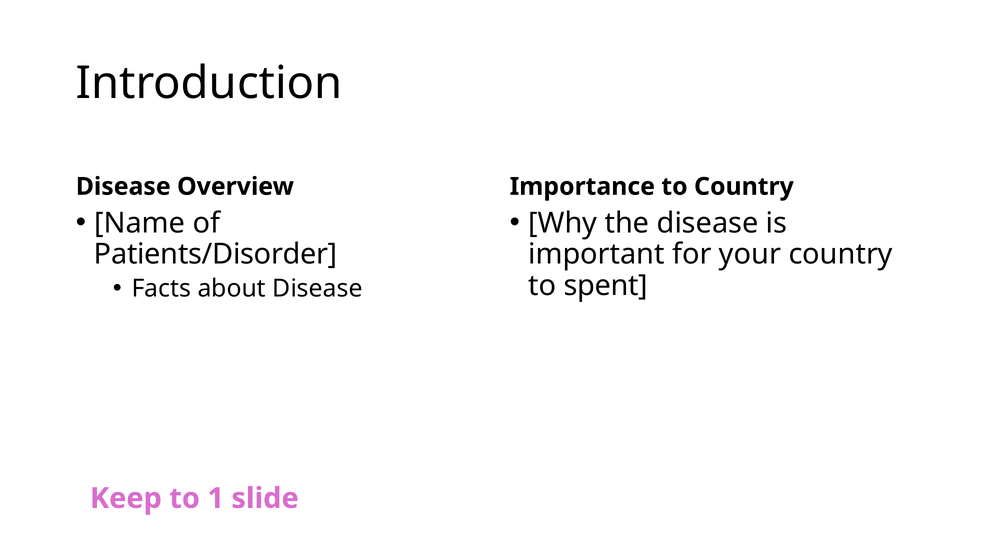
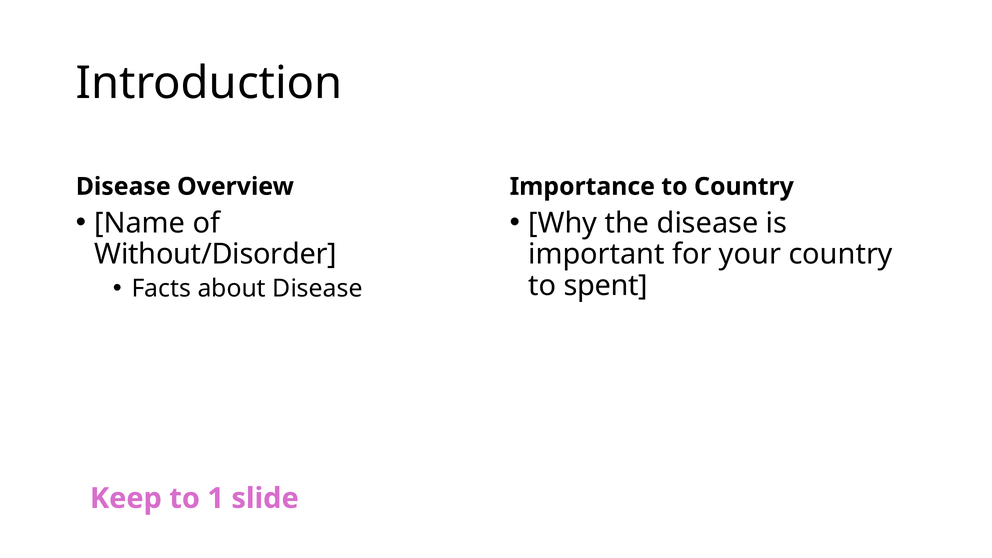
Patients/Disorder: Patients/Disorder -> Without/Disorder
